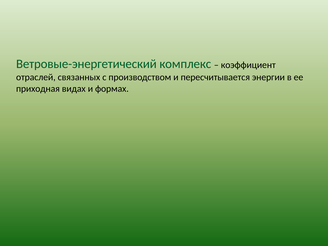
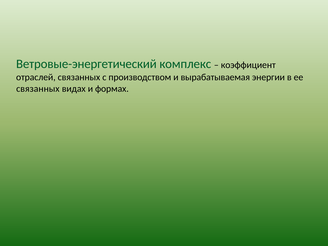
пересчитывается: пересчитывается -> вырабатываемая
приходная at (38, 89): приходная -> связанных
